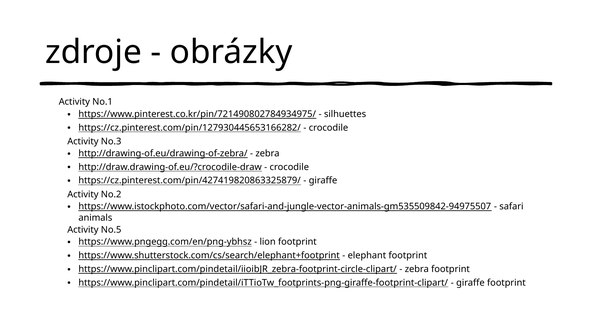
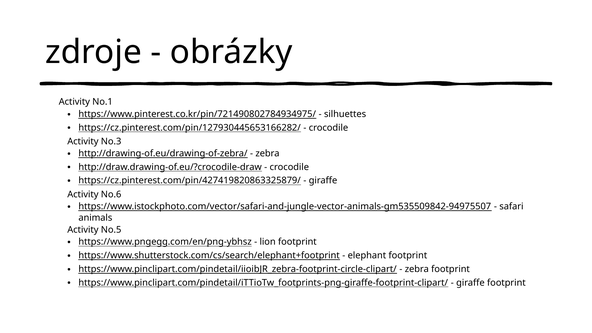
No.2: No.2 -> No.6
